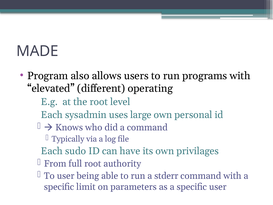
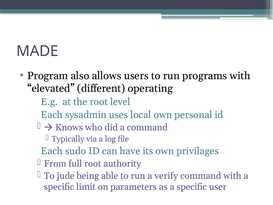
large: large -> local
To user: user -> jude
stderr: stderr -> verify
